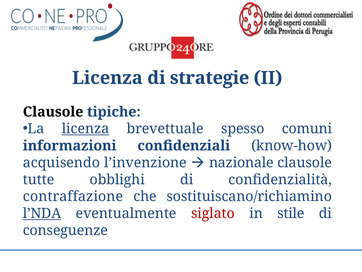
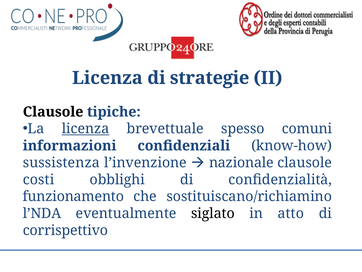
acquisendo: acquisendo -> sussistenza
tutte: tutte -> costi
contraffazione: contraffazione -> funzionamento
l’NDA underline: present -> none
siglato colour: red -> black
stile: stile -> atto
conseguenze: conseguenze -> corrispettivo
